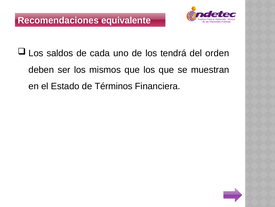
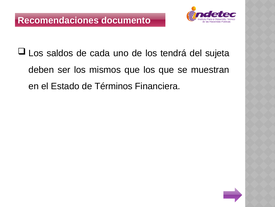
equivalente: equivalente -> documento
orden: orden -> sujeta
